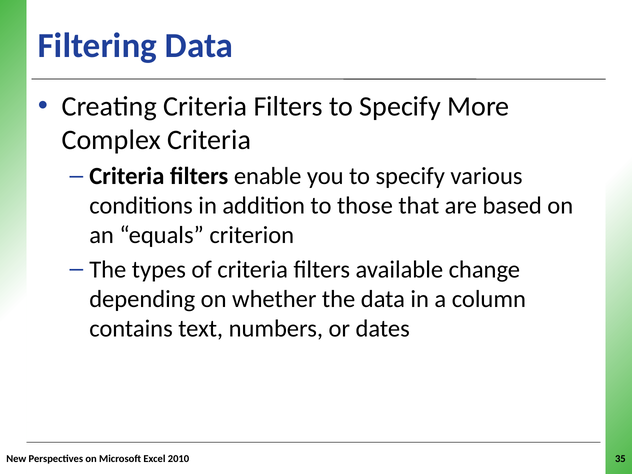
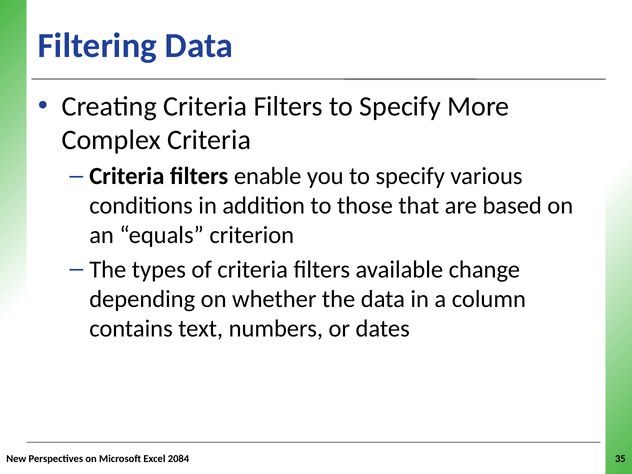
2010: 2010 -> 2084
